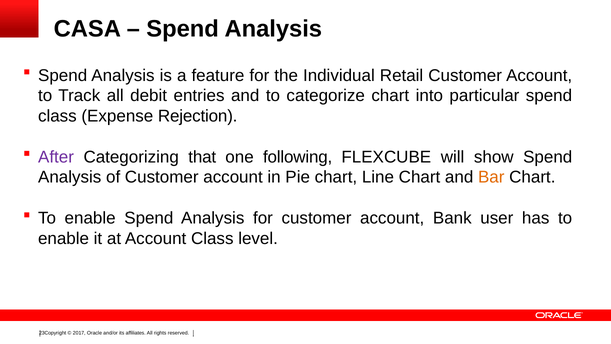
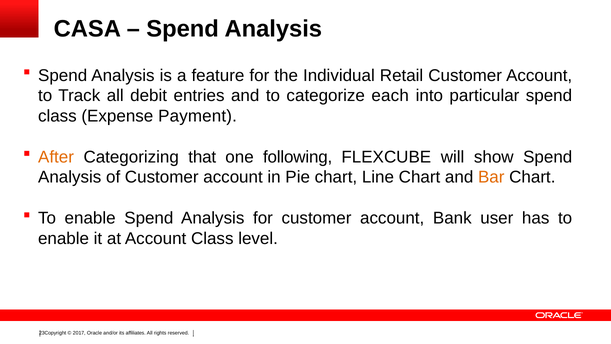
categorize chart: chart -> each
Rejection: Rejection -> Payment
After colour: purple -> orange
